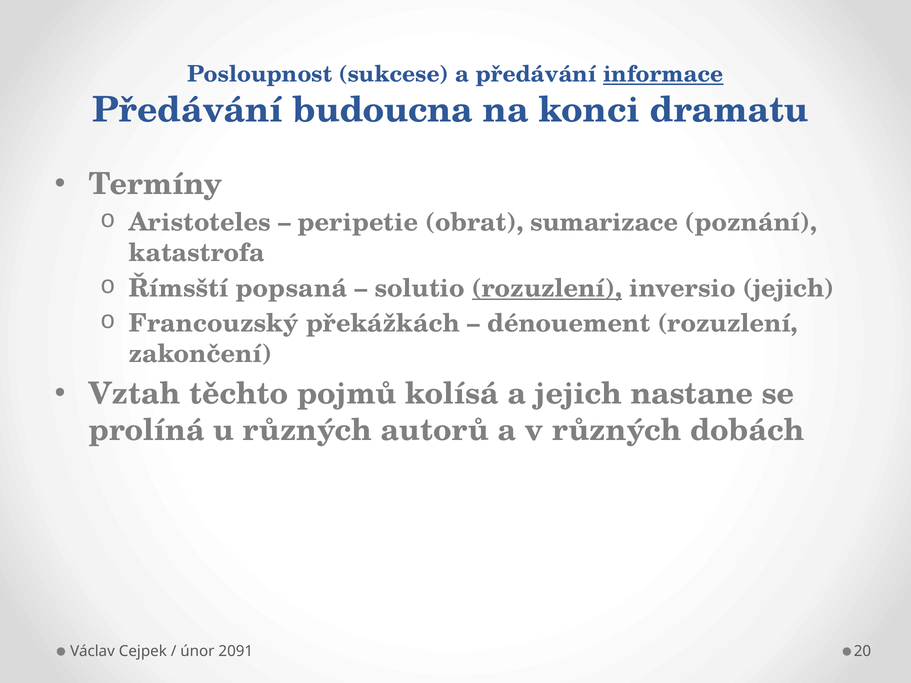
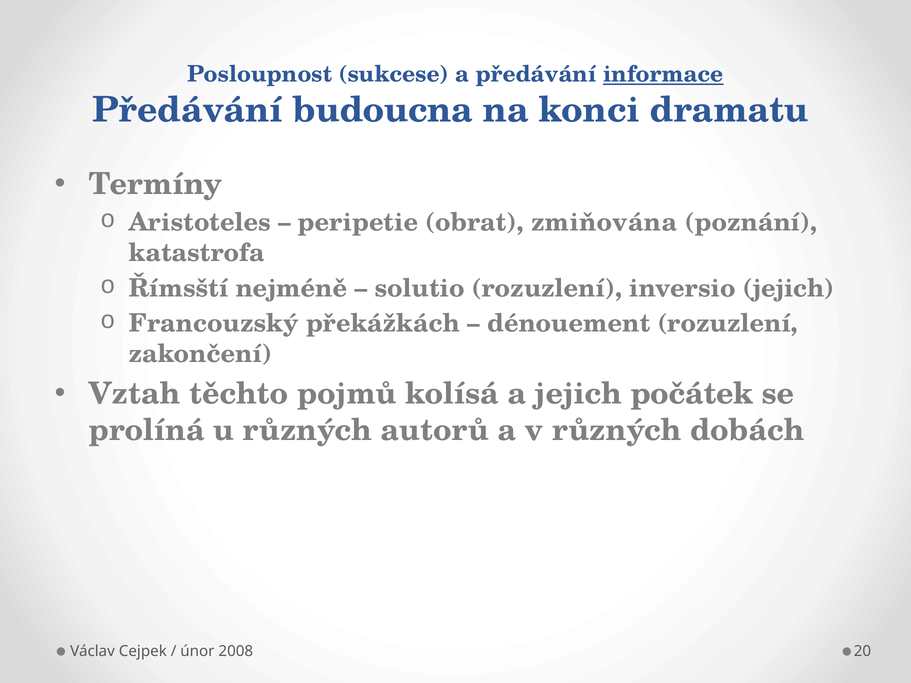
sumarizace: sumarizace -> zmiňována
popsaná: popsaná -> nejméně
rozuzlení at (547, 288) underline: present -> none
nastane: nastane -> počátek
2091: 2091 -> 2008
